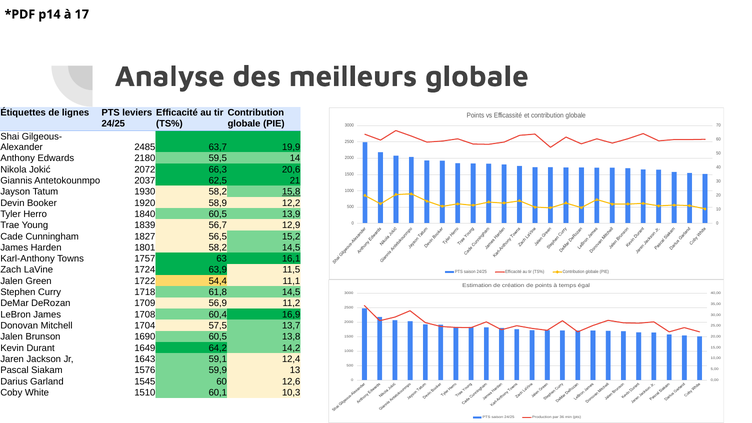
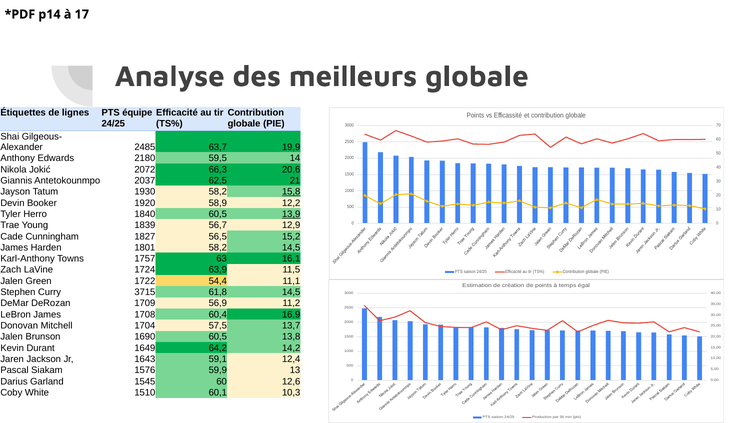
leviers: leviers -> équipe
13,9 underline: none -> present
1718: 1718 -> 3715
